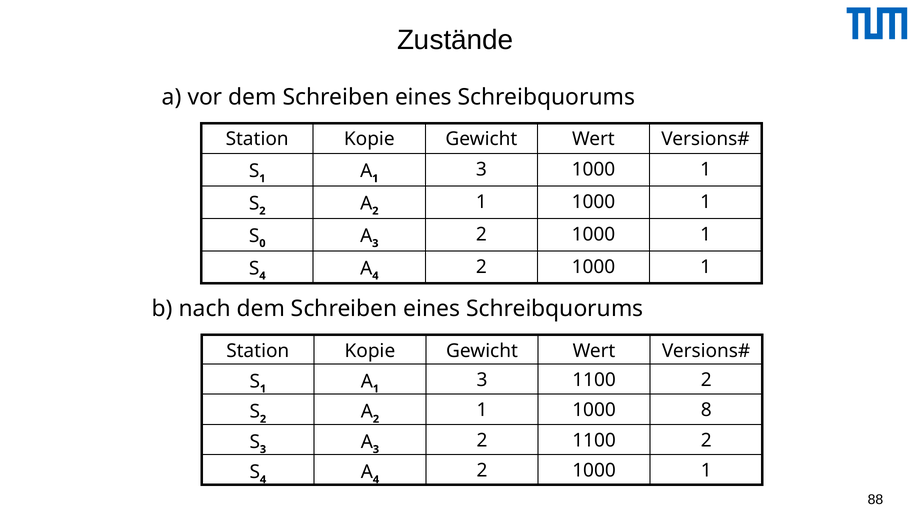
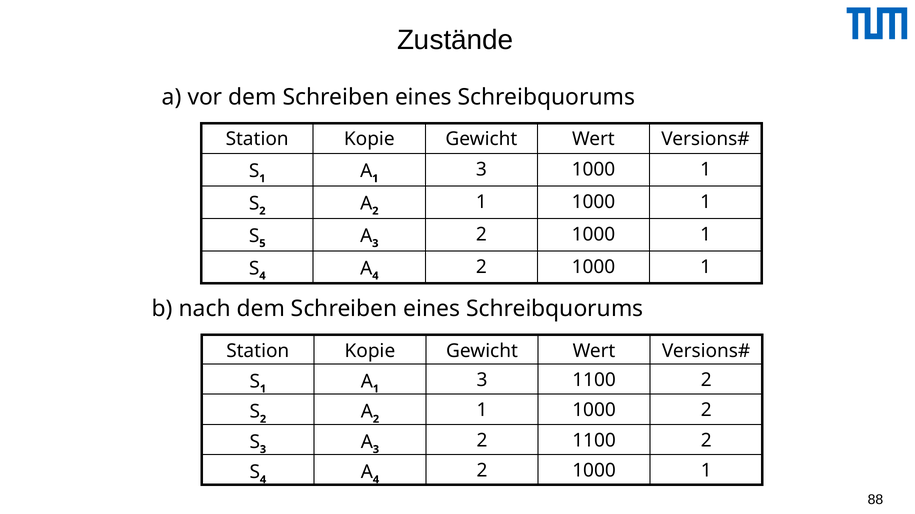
0: 0 -> 5
1000 8: 8 -> 2
